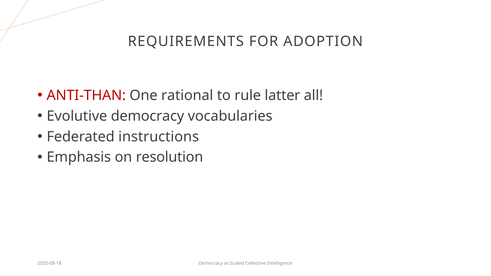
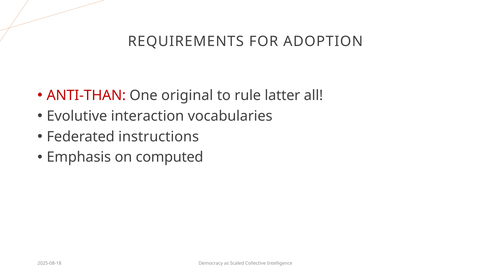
rational: rational -> original
Evolutive democracy: democracy -> interaction
resolution: resolution -> computed
